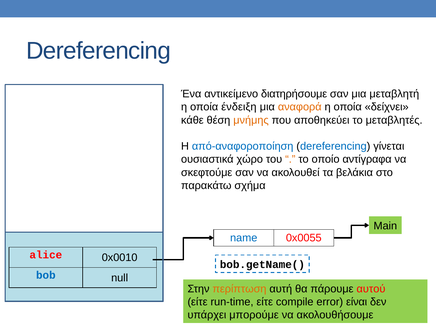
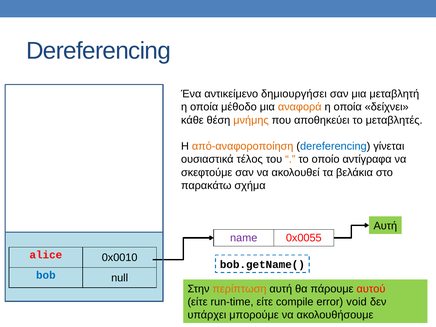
διατηρήσουμε: διατηρήσουμε -> δημιουργήσει
ένδειξη: ένδειξη -> μέθοδο
από-αναφοροποίηση colour: blue -> orange
χώρο: χώρο -> τέλος
Main at (385, 226): Main -> Αυτή
name colour: blue -> purple
είναι: είναι -> void
